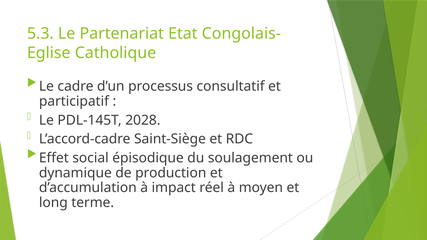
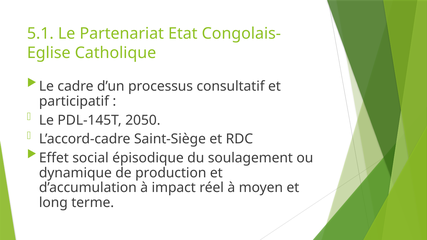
5.3: 5.3 -> 5.1
2028: 2028 -> 2050
